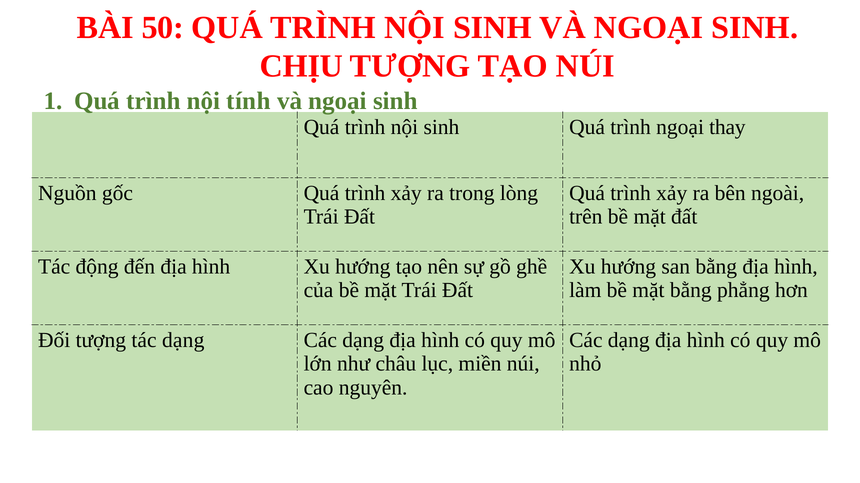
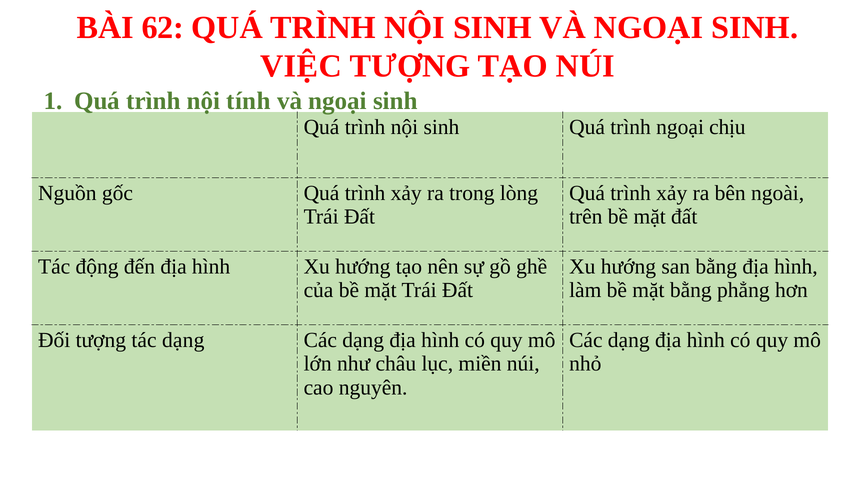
50: 50 -> 62
CHỊU: CHỊU -> VIỆC
thay: thay -> chịu
